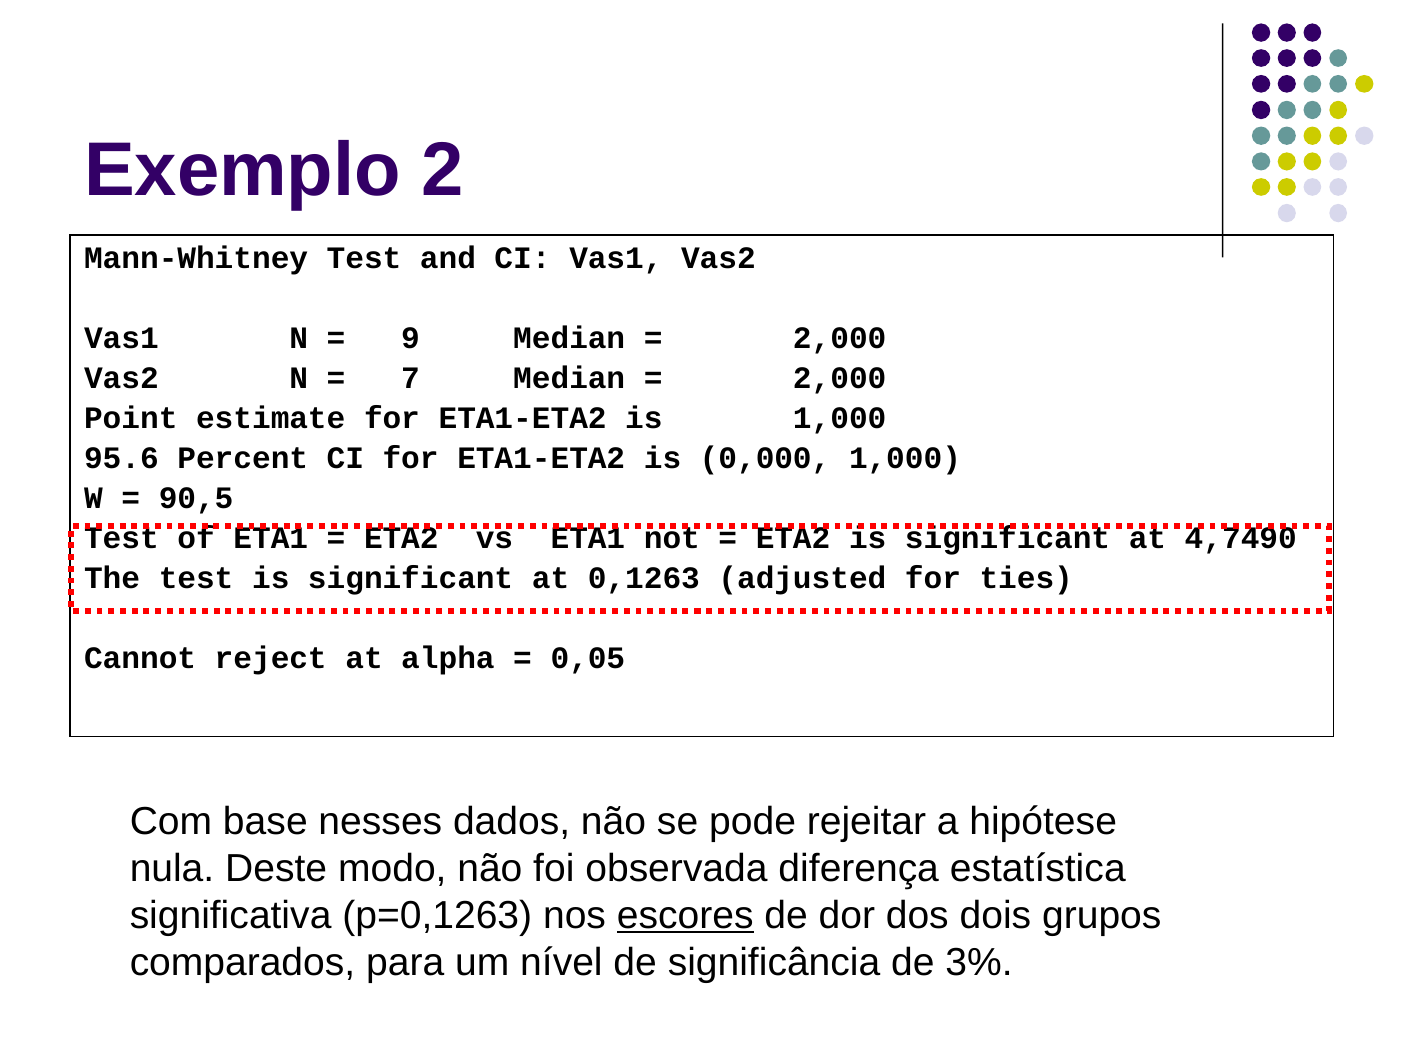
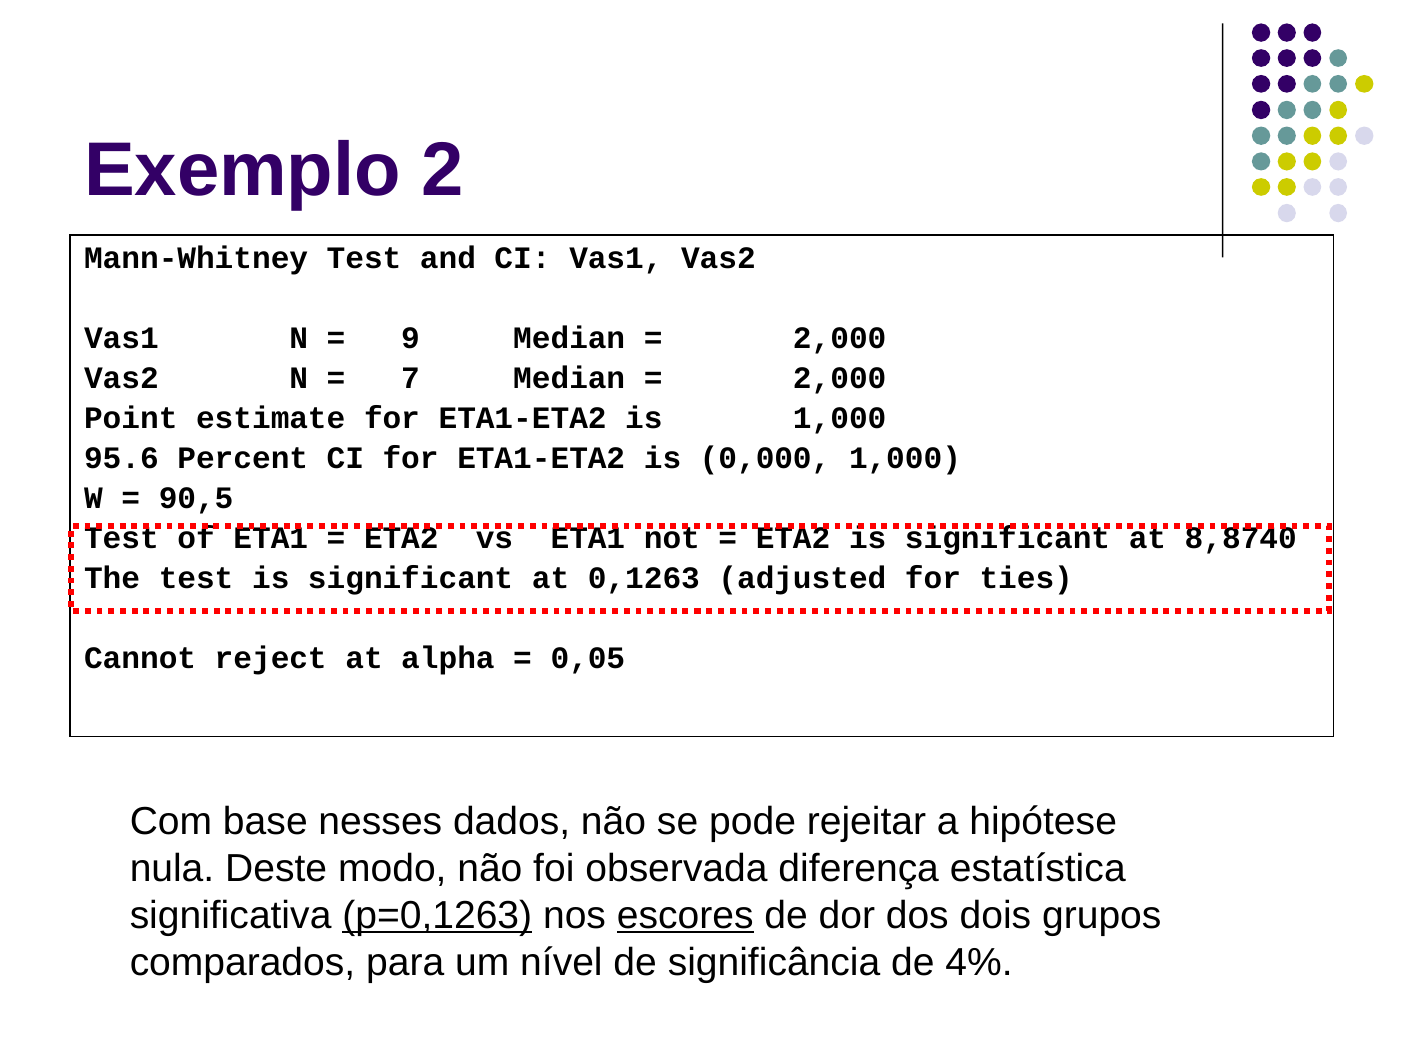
4,7490: 4,7490 -> 8,8740
p=0,1263 underline: none -> present
3%: 3% -> 4%
